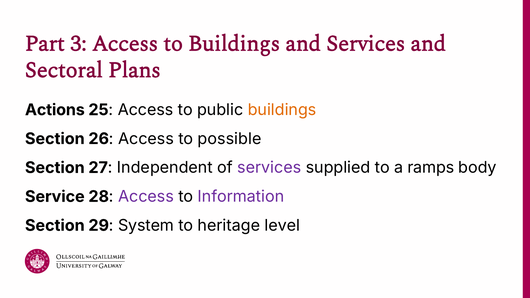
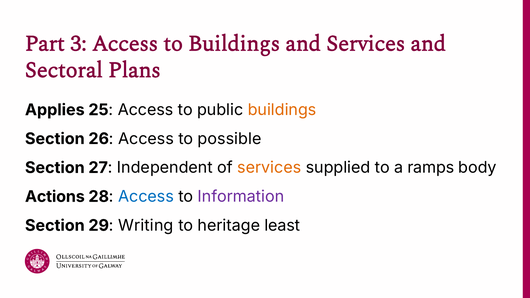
Actions: Actions -> Applies
services at (269, 168) colour: purple -> orange
Service: Service -> Actions
Access at (146, 197) colour: purple -> blue
System: System -> Writing
level: level -> least
